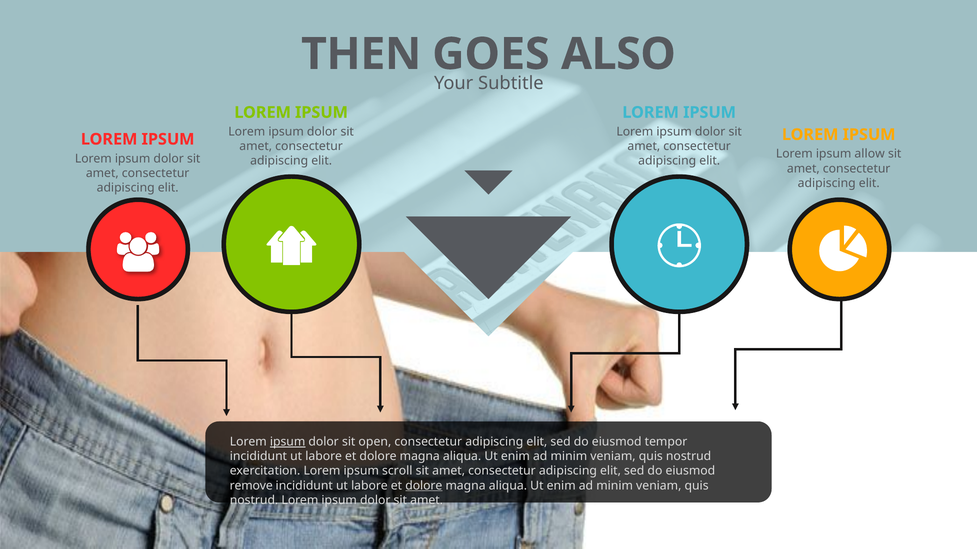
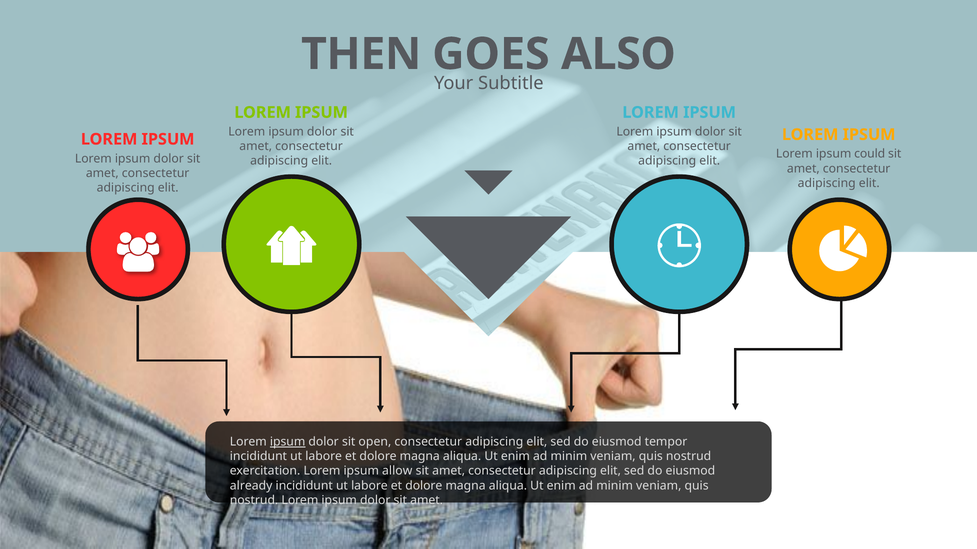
allow: allow -> could
scroll: scroll -> allow
remove: remove -> already
dolore at (424, 486) underline: present -> none
